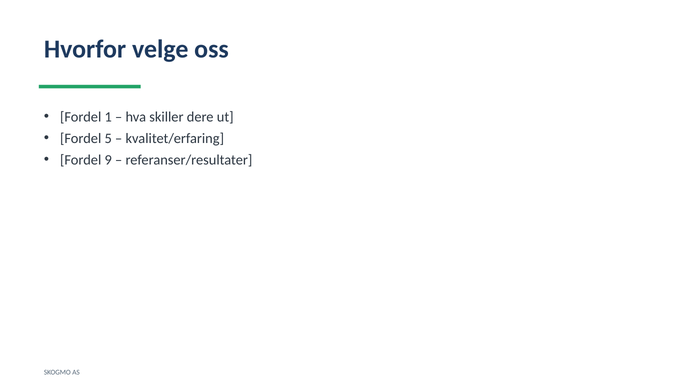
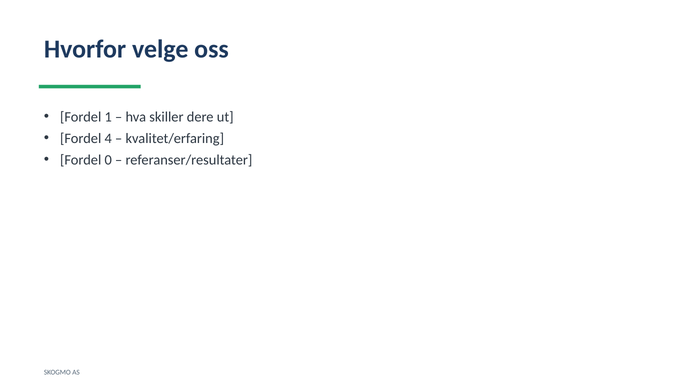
5: 5 -> 4
9: 9 -> 0
